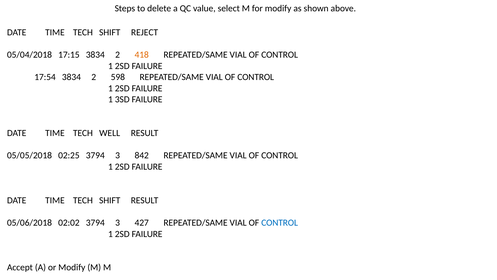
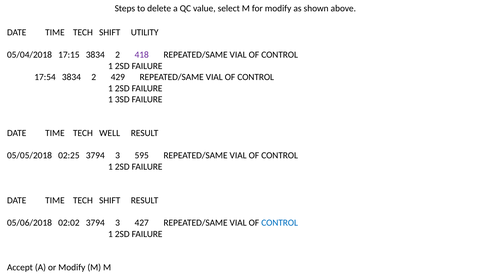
REJECT: REJECT -> UTILITY
418 colour: orange -> purple
598: 598 -> 429
842: 842 -> 595
